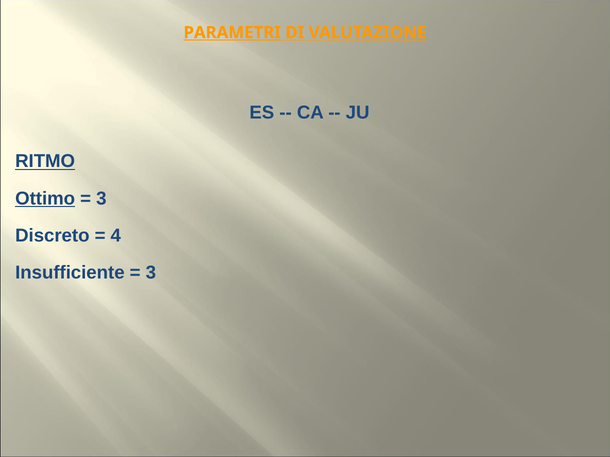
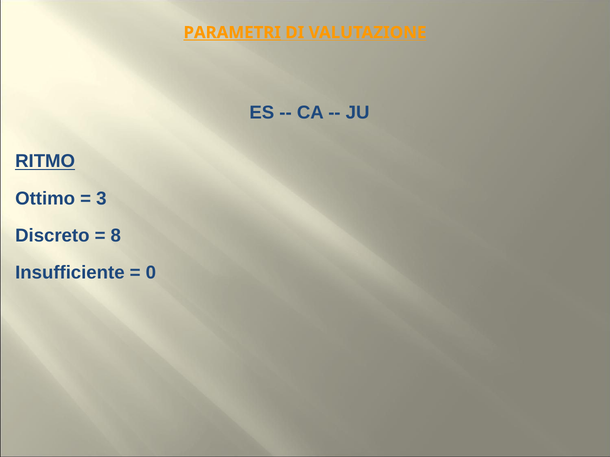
Ottimo underline: present -> none
4: 4 -> 8
3 at (151, 273): 3 -> 0
